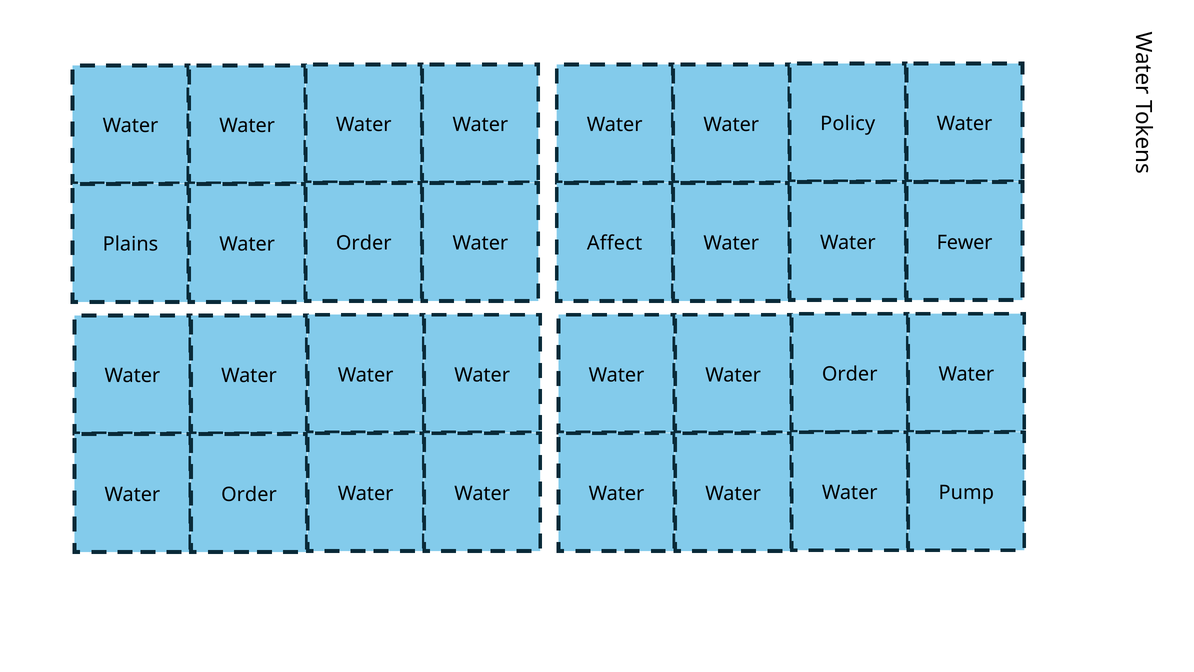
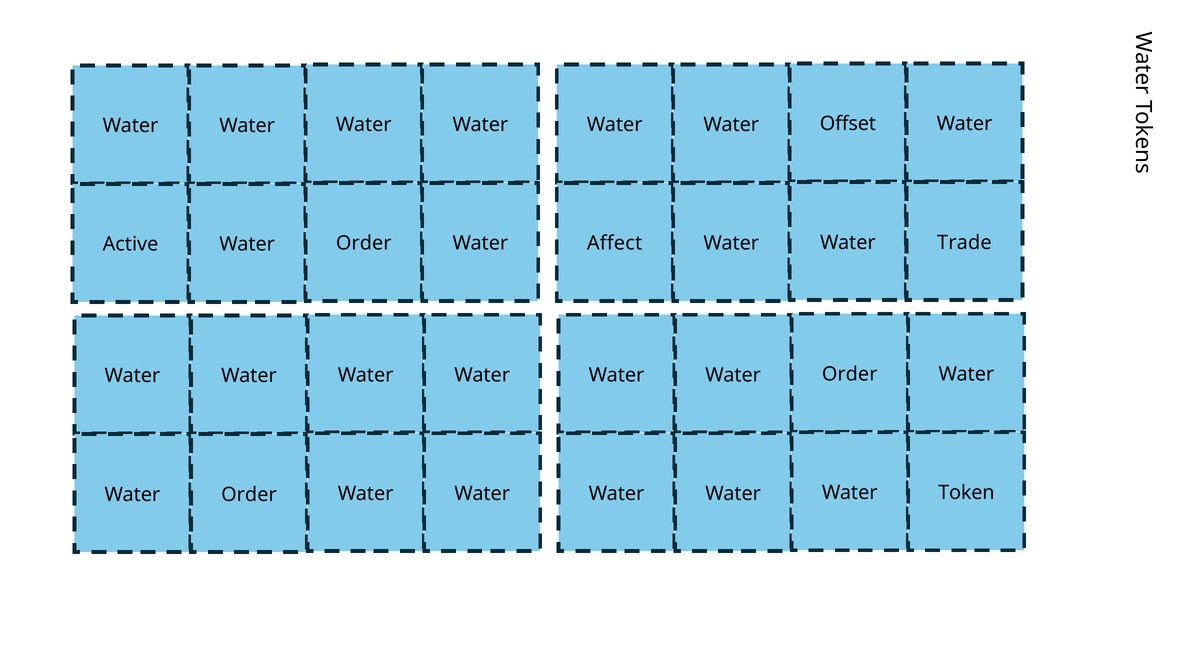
Policy: Policy -> Offset
Fewer: Fewer -> Trade
Plains: Plains -> Active
Pump: Pump -> Token
